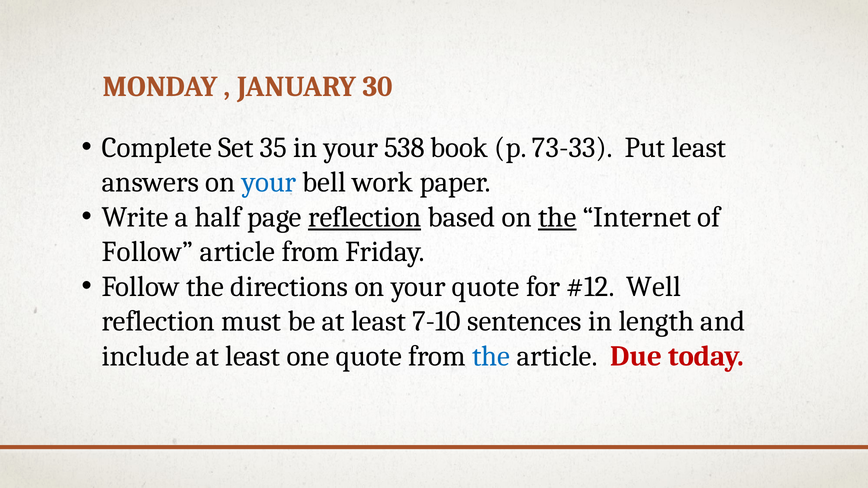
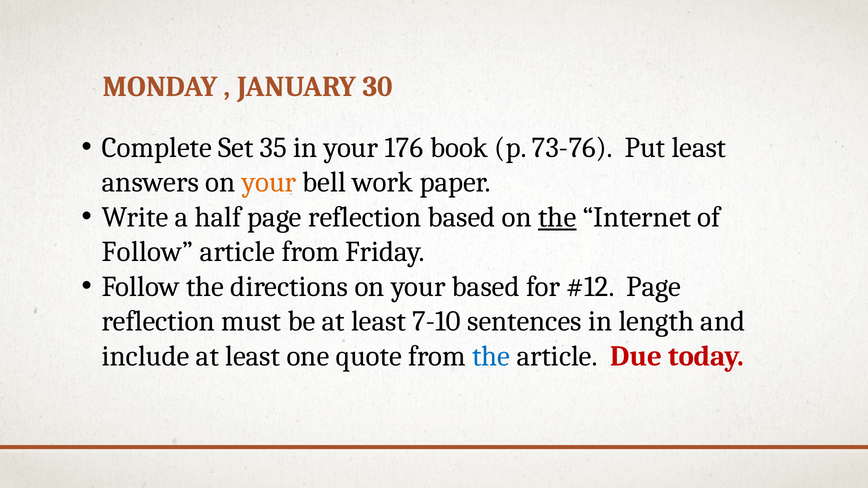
538: 538 -> 176
73-33: 73-33 -> 73-76
your at (269, 183) colour: blue -> orange
reflection at (365, 217) underline: present -> none
your quote: quote -> based
Well at (654, 287): Well -> Page
